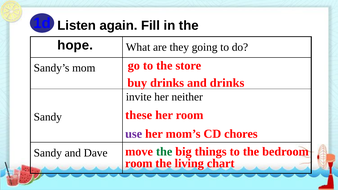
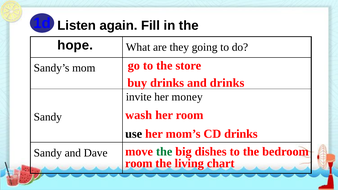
neither: neither -> money
these: these -> wash
use colour: purple -> black
CD chores: chores -> drinks
things: things -> dishes
